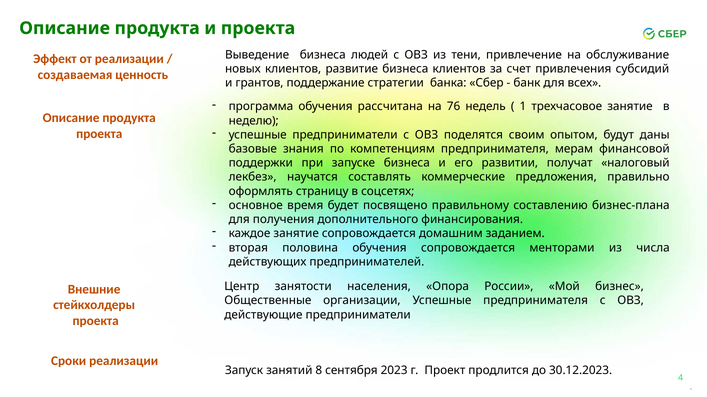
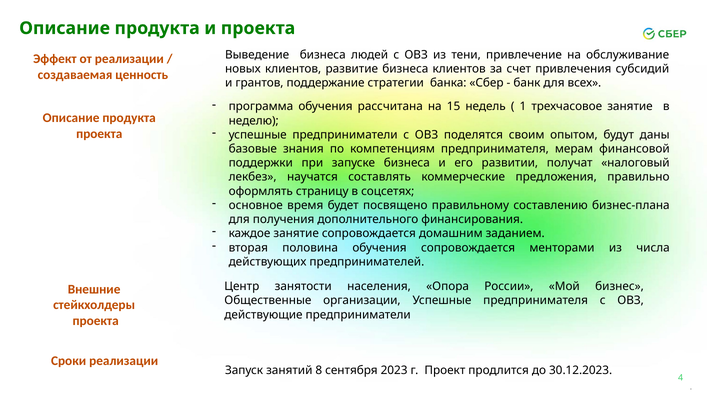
76: 76 -> 15
